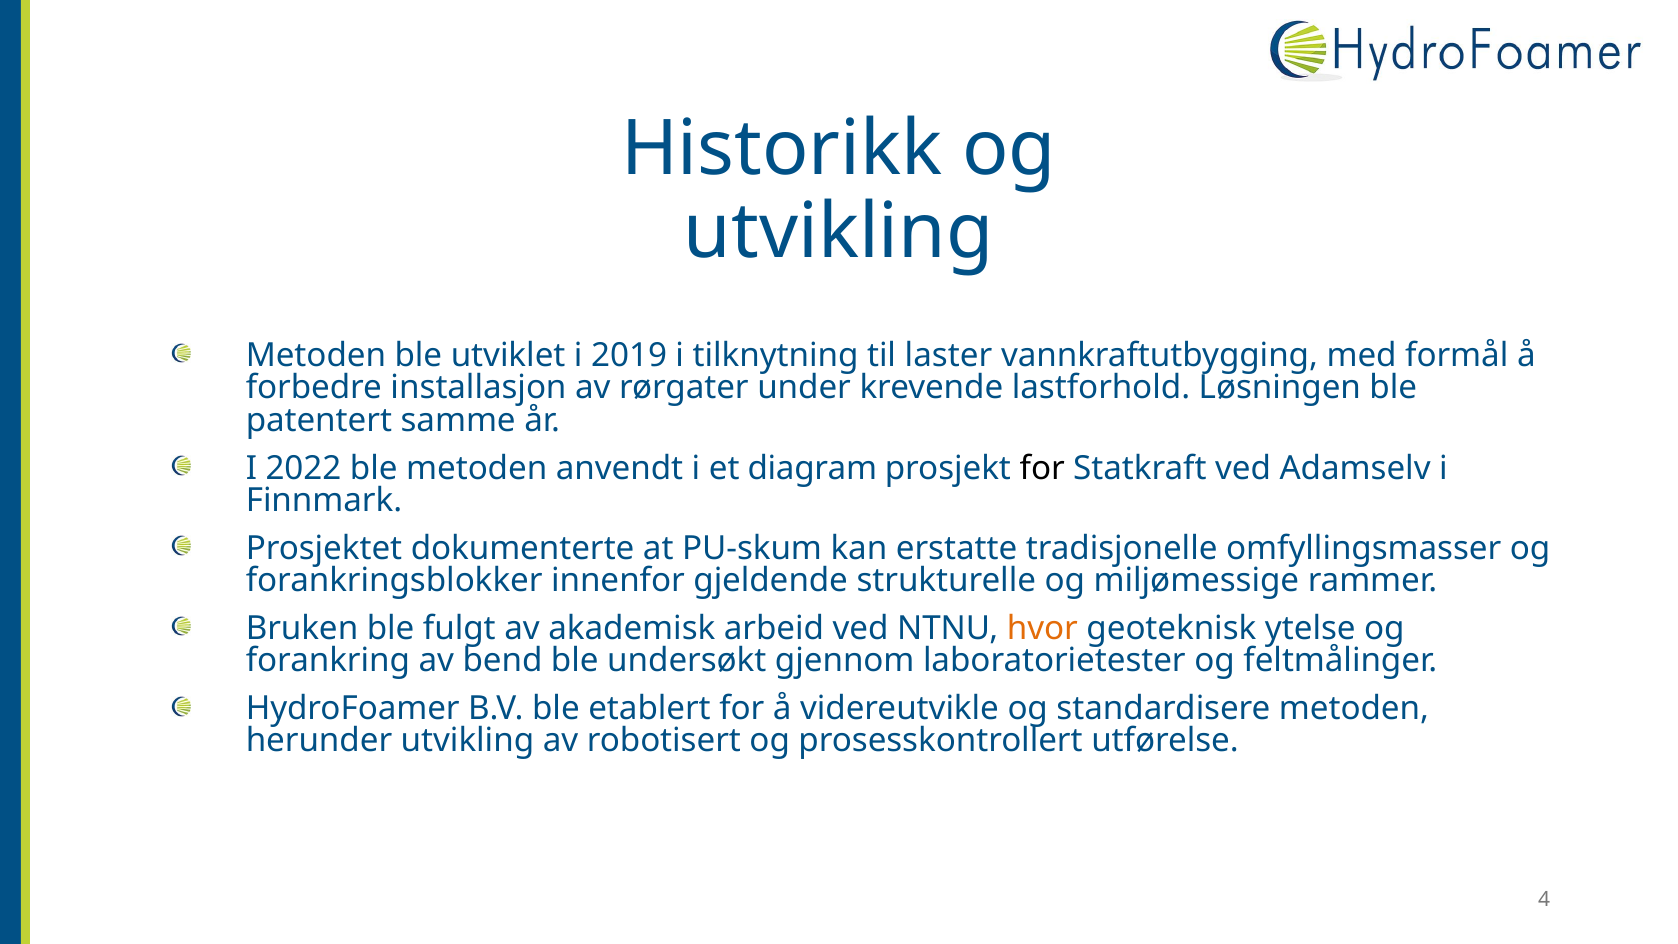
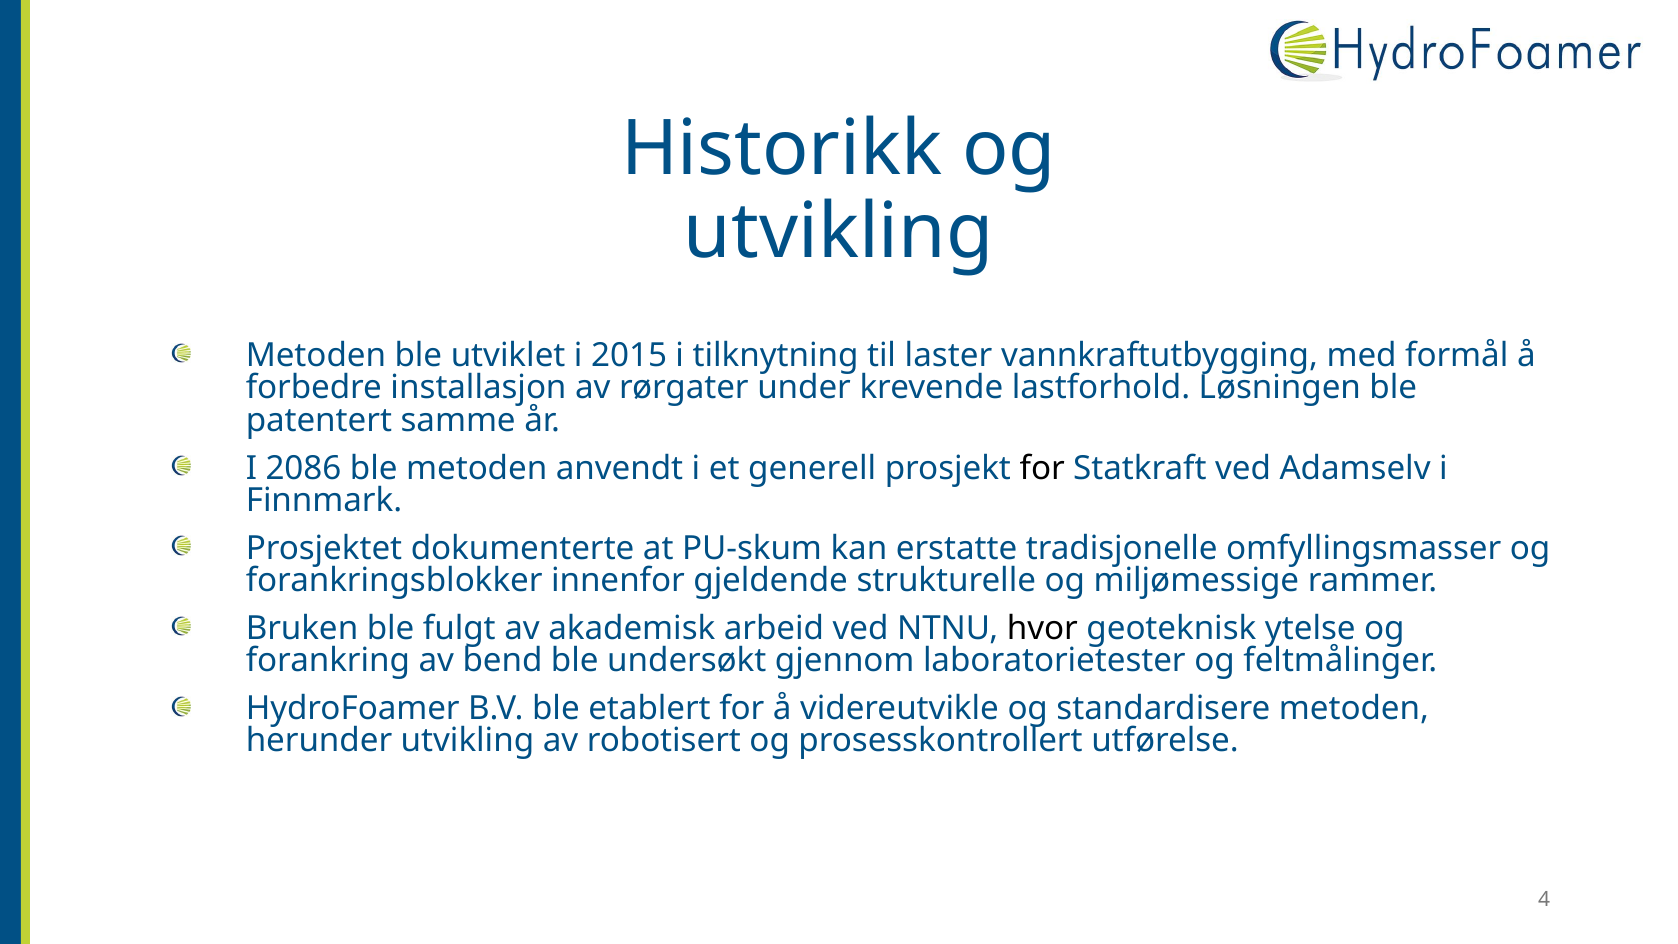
2019: 2019 -> 2015
2022: 2022 -> 2086
diagram: diagram -> generell
hvor colour: orange -> black
